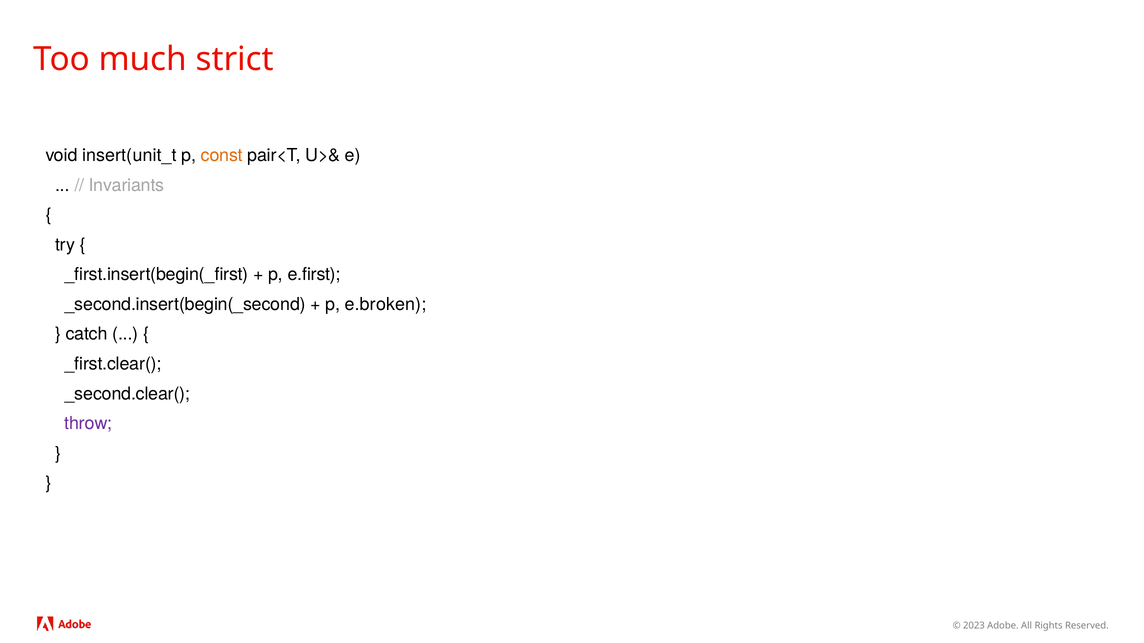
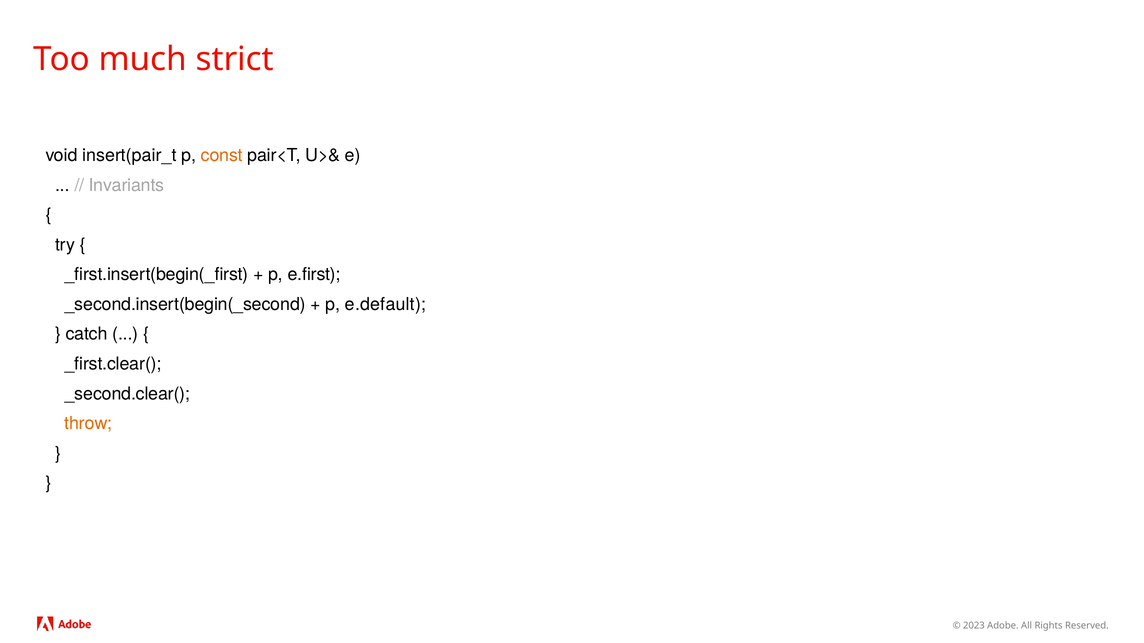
insert(unit_t: insert(unit_t -> insert(pair_t
e.broken: e.broken -> e.default
throw colour: purple -> orange
